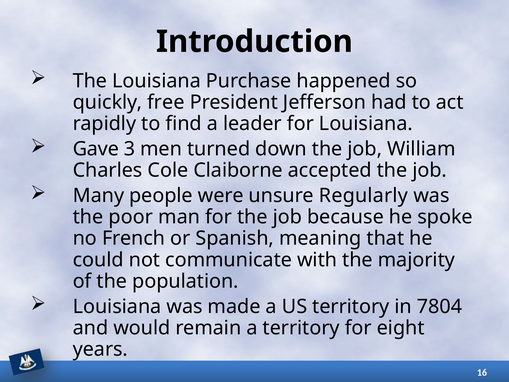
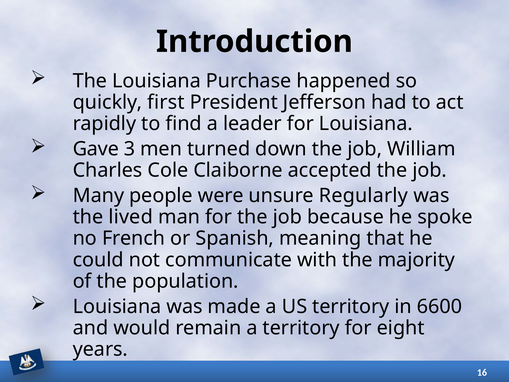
free: free -> first
poor: poor -> lived
7804: 7804 -> 6600
